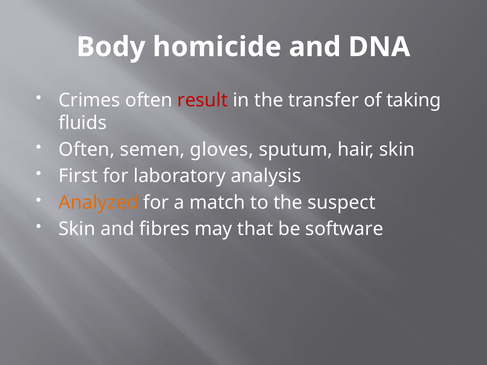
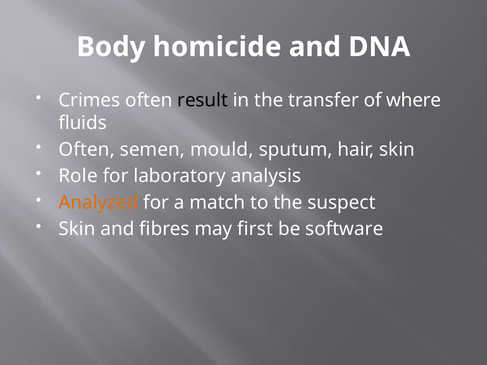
result colour: red -> black
taking: taking -> where
gloves: gloves -> mould
First: First -> Role
that: that -> first
